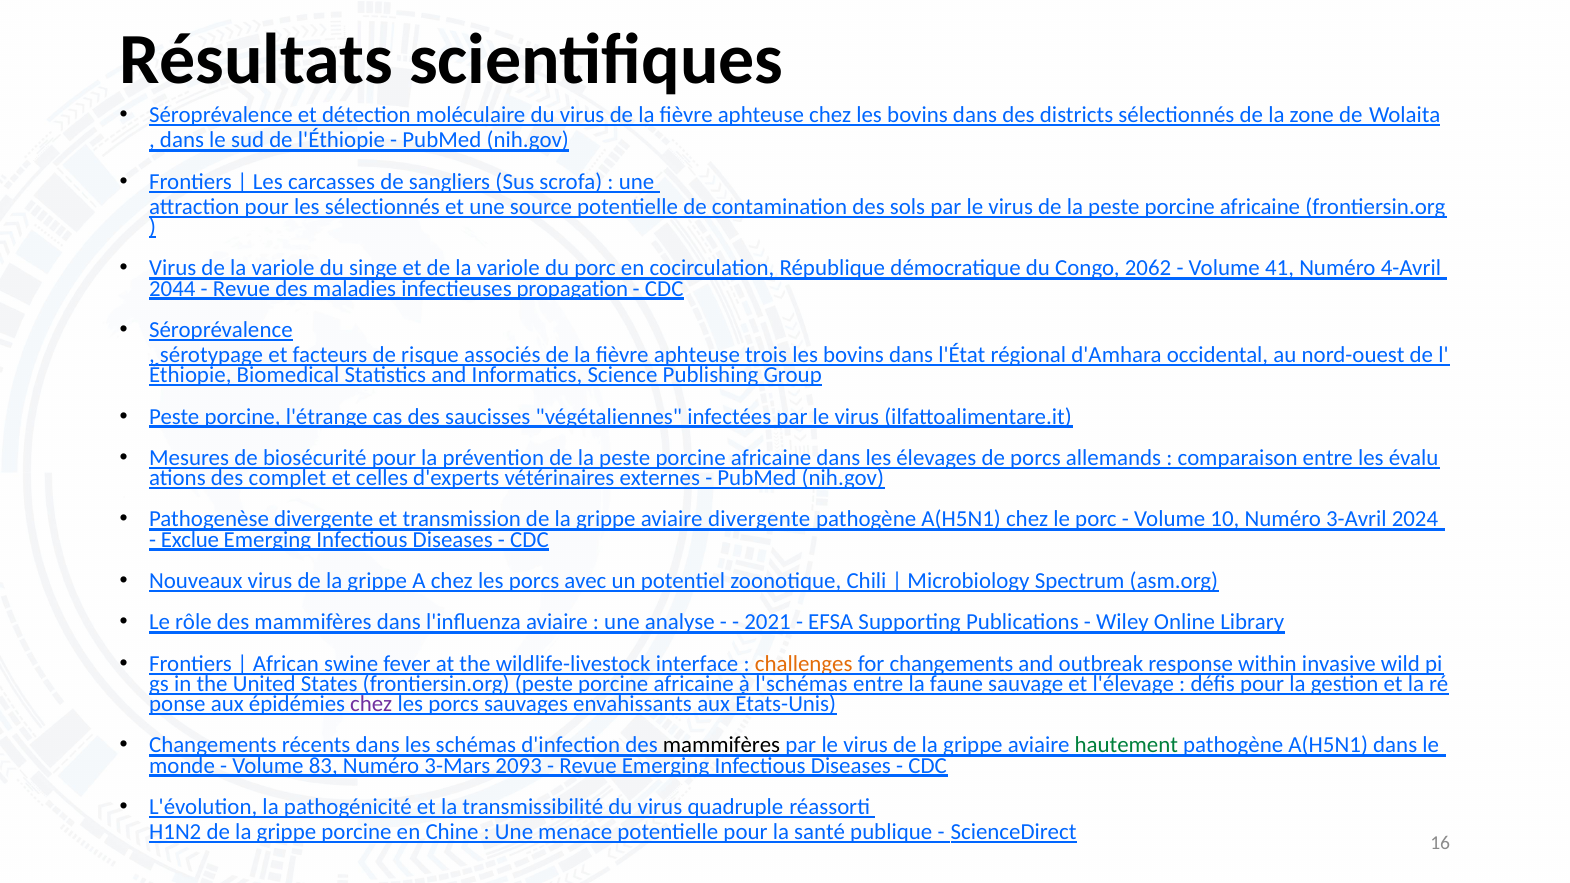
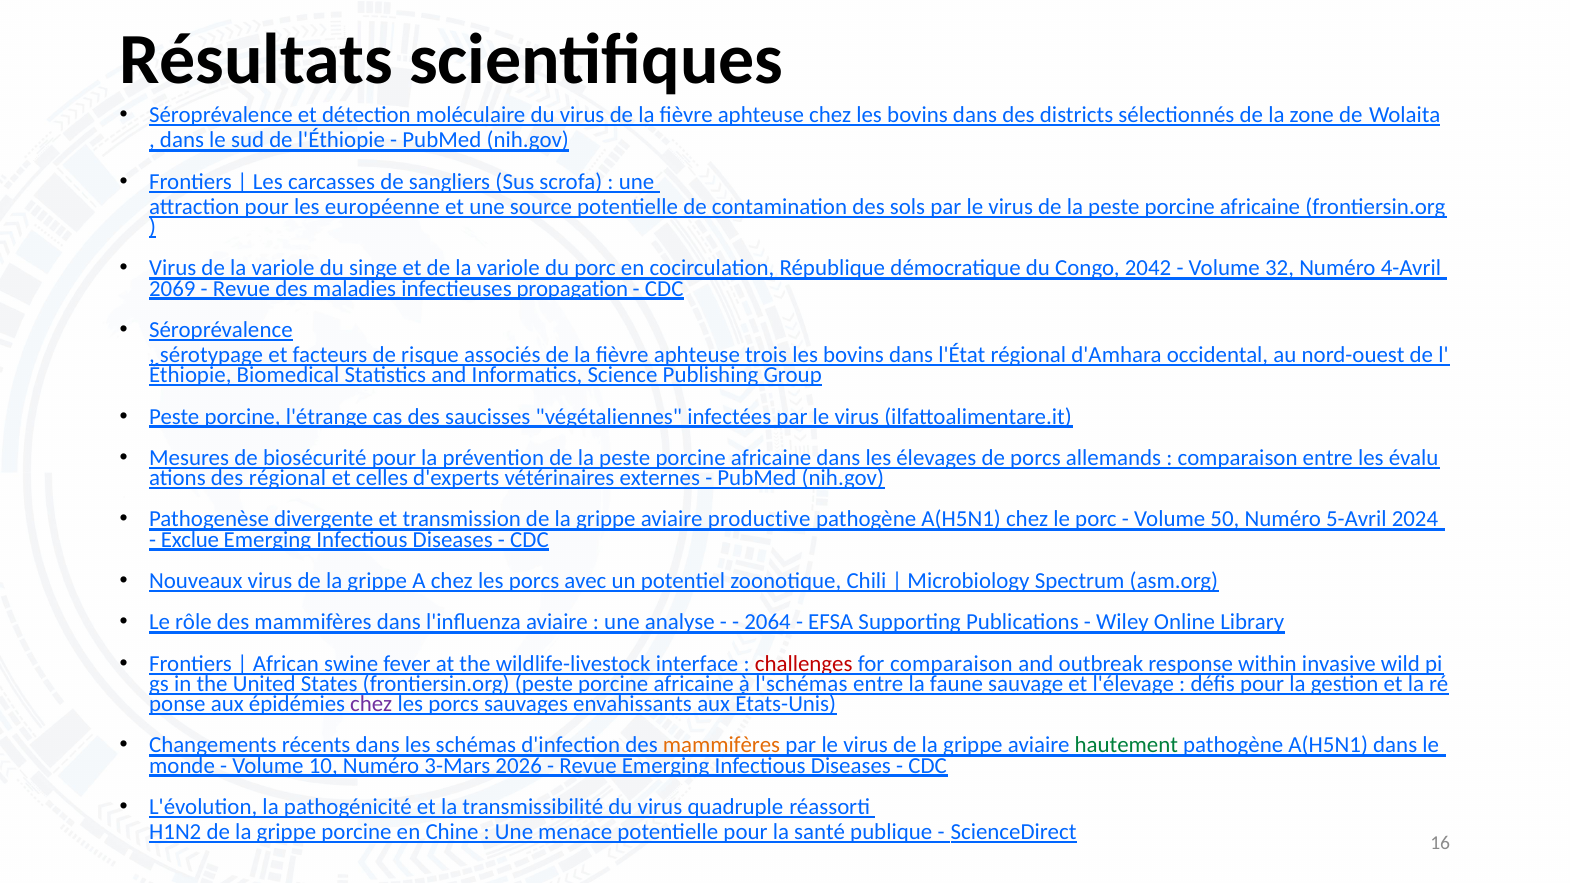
les sélectionnés: sélectionnés -> européenne
2062: 2062 -> 2042
41: 41 -> 32
2044: 2044 -> 2069
des complet: complet -> régional
aviaire divergente: divergente -> productive
10: 10 -> 50
3-Avril: 3-Avril -> 5-Avril
2021: 2021 -> 2064
challenges colour: orange -> red
for changements: changements -> comparaison
mammifères at (722, 745) colour: black -> orange
83: 83 -> 10
2093: 2093 -> 2026
